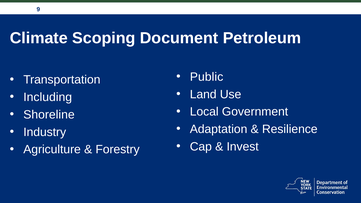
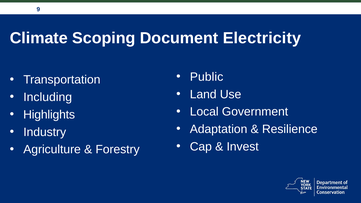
Petroleum: Petroleum -> Electricity
Shoreline: Shoreline -> Highlights
